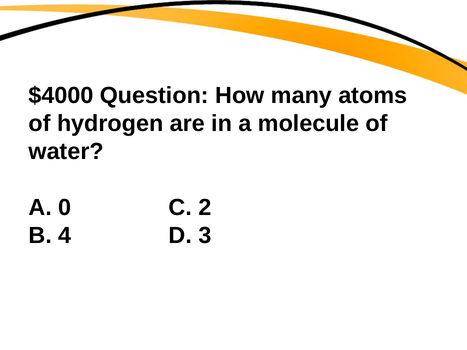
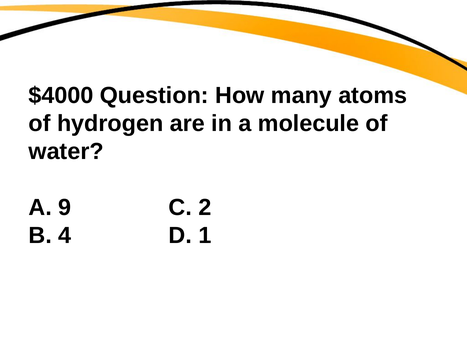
0: 0 -> 9
3: 3 -> 1
